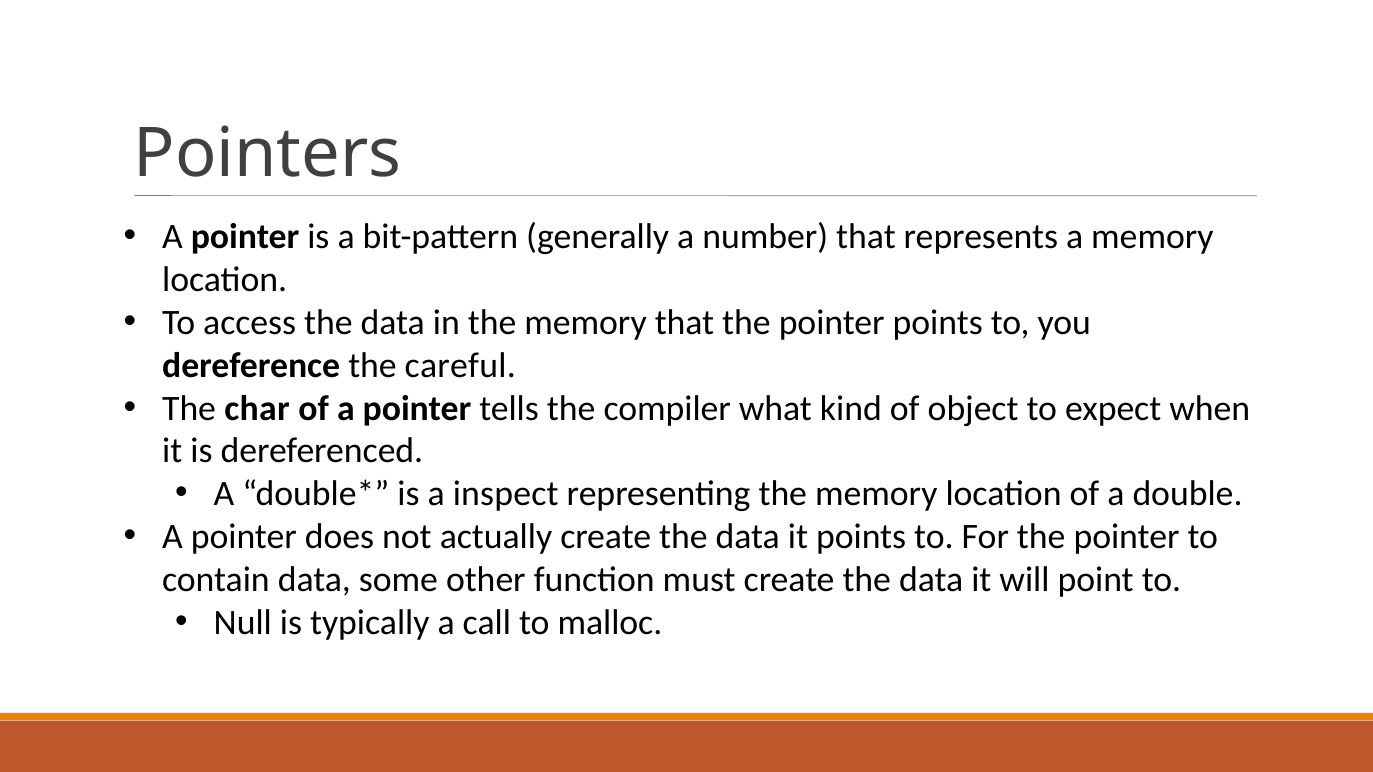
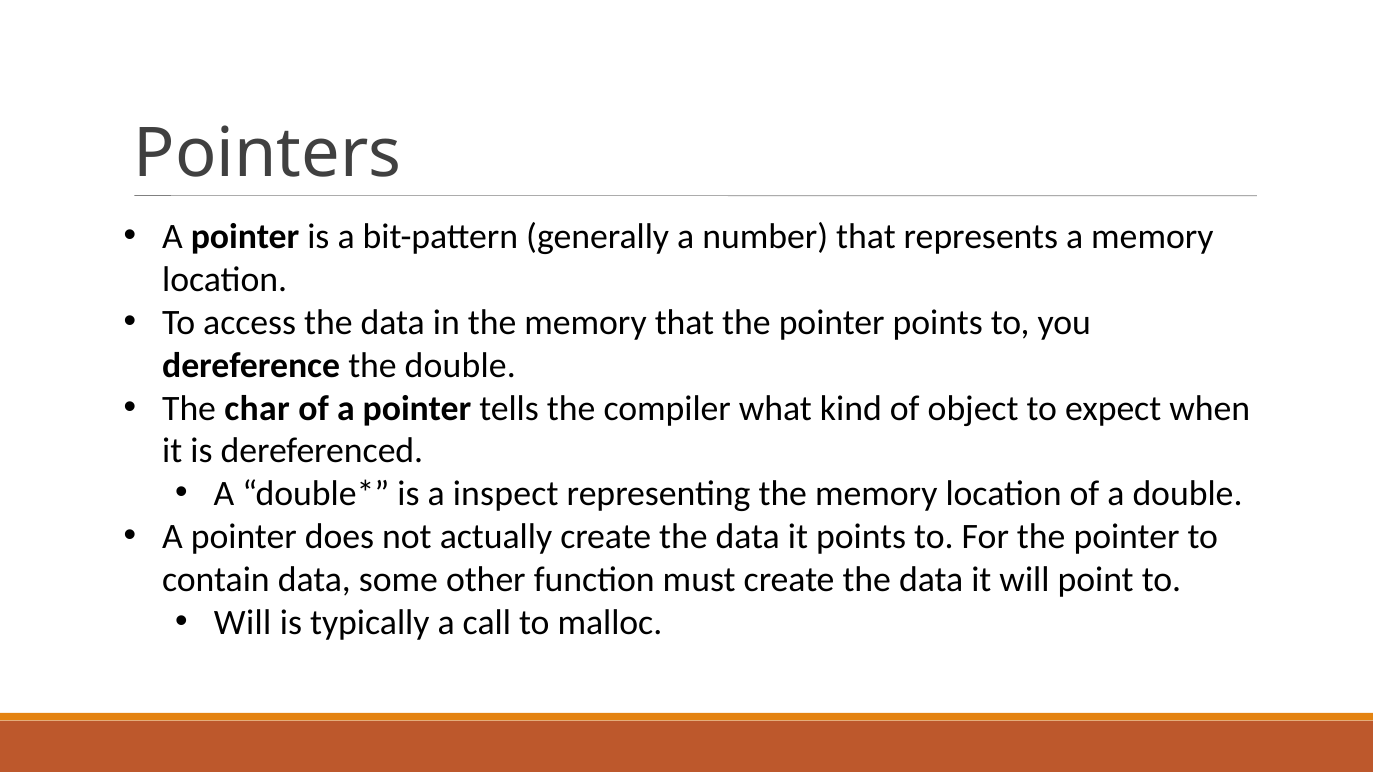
the careful: careful -> double
Null at (243, 623): Null -> Will
